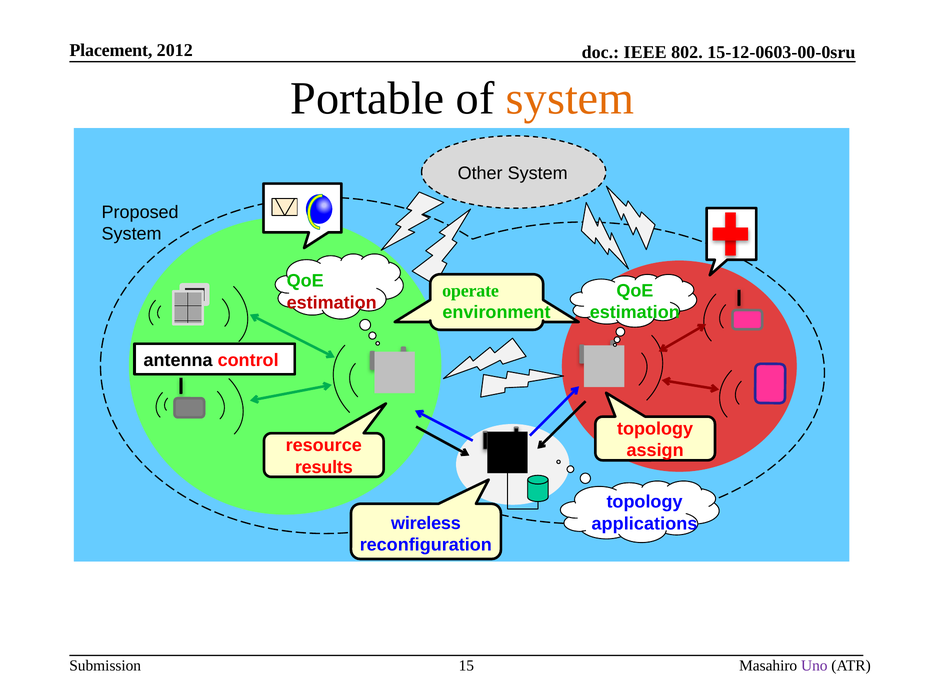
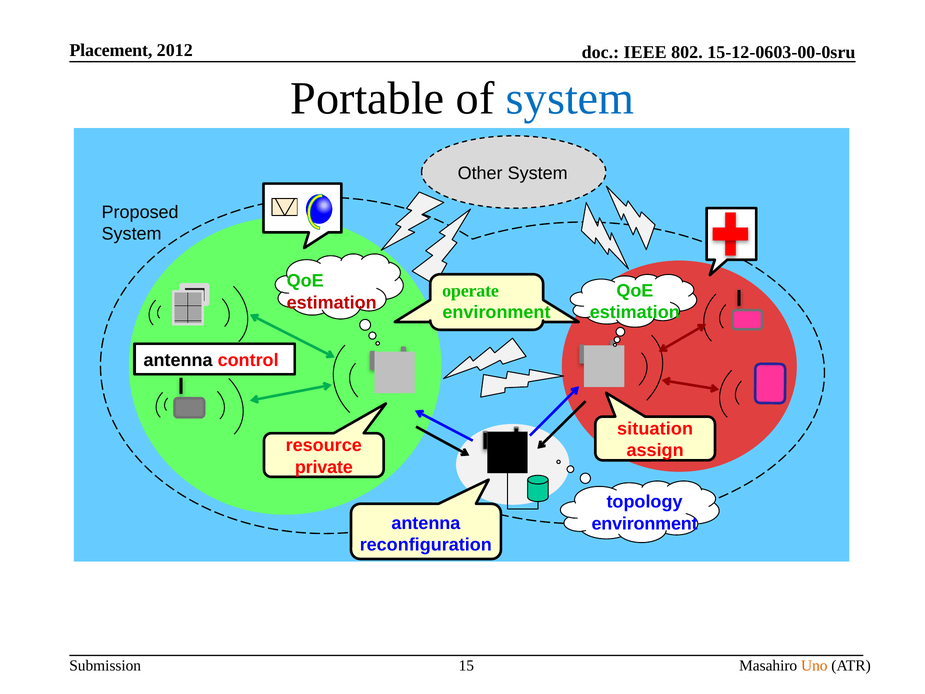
system at (570, 98) colour: orange -> blue
topology at (655, 429): topology -> situation
results: results -> private
wireless at (426, 523): wireless -> antenna
applications at (644, 523): applications -> environment
Uno colour: purple -> orange
